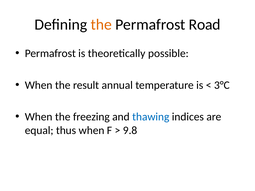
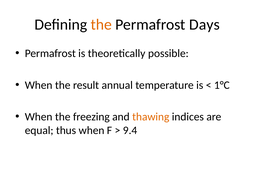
Road: Road -> Days
3°C: 3°C -> 1°C
thawing colour: blue -> orange
9.8: 9.8 -> 9.4
